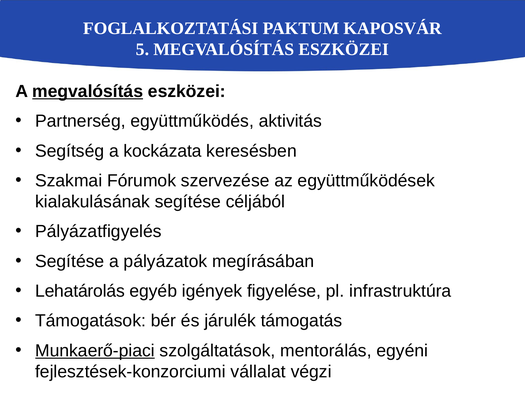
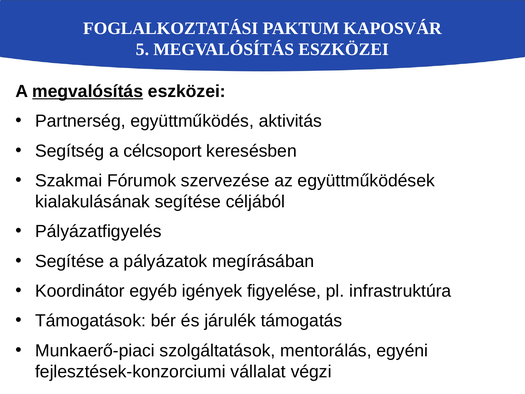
kockázata: kockázata -> célcsoport
Lehatárolás: Lehatárolás -> Koordinátor
Munkaerő-piaci underline: present -> none
